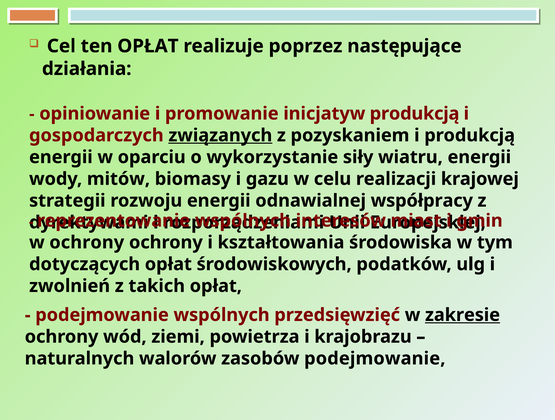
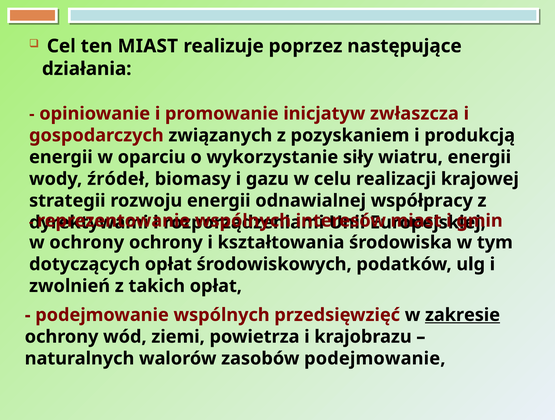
ten OPŁAT: OPŁAT -> MIAST
inicjatyw produkcją: produkcją -> zwłaszcza
związanych underline: present -> none
mitów: mitów -> źródeł
